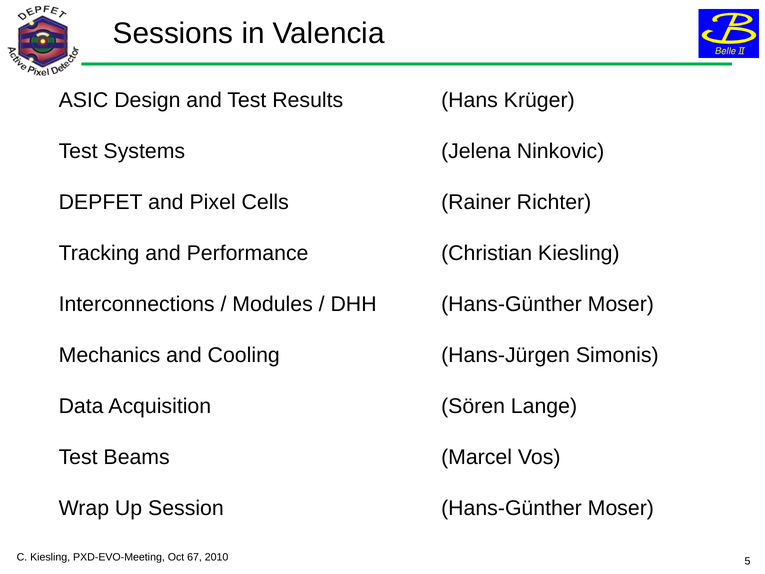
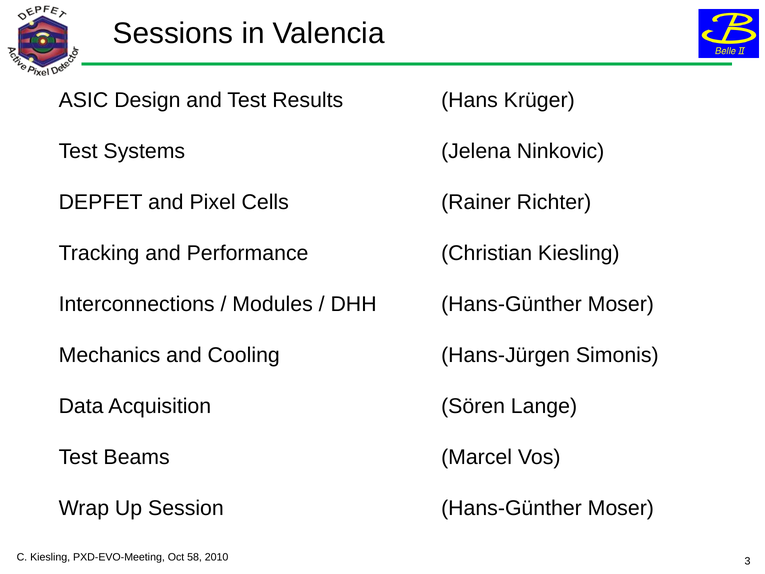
67: 67 -> 58
5: 5 -> 3
